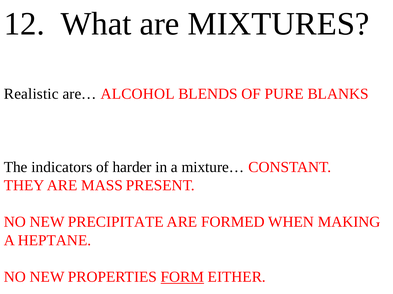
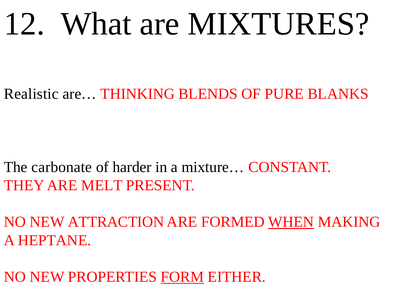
ALCOHOL: ALCOHOL -> THINKING
indicators: indicators -> carbonate
MASS: MASS -> MELT
PRECIPITATE: PRECIPITATE -> ATTRACTION
WHEN underline: none -> present
